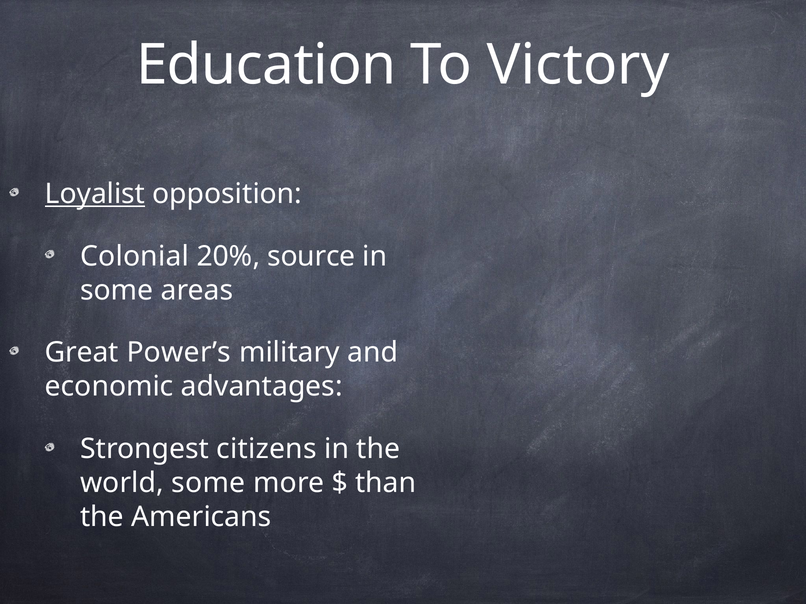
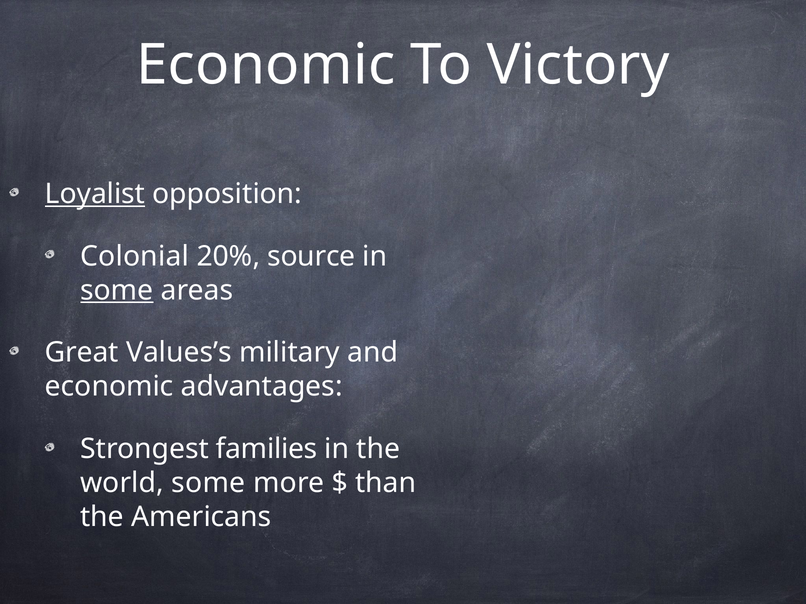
Education at (266, 65): Education -> Economic
some at (117, 290) underline: none -> present
Power’s: Power’s -> Values’s
citizens: citizens -> families
